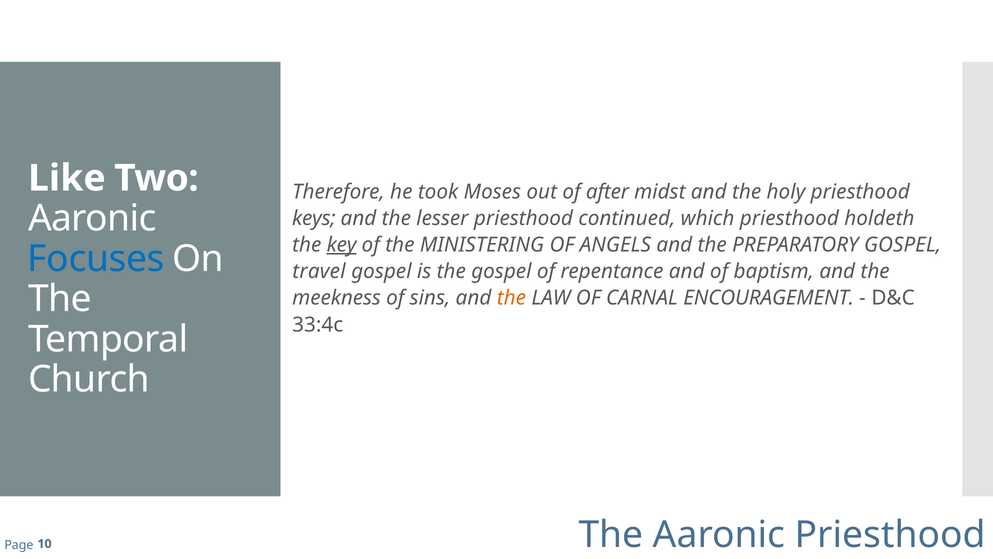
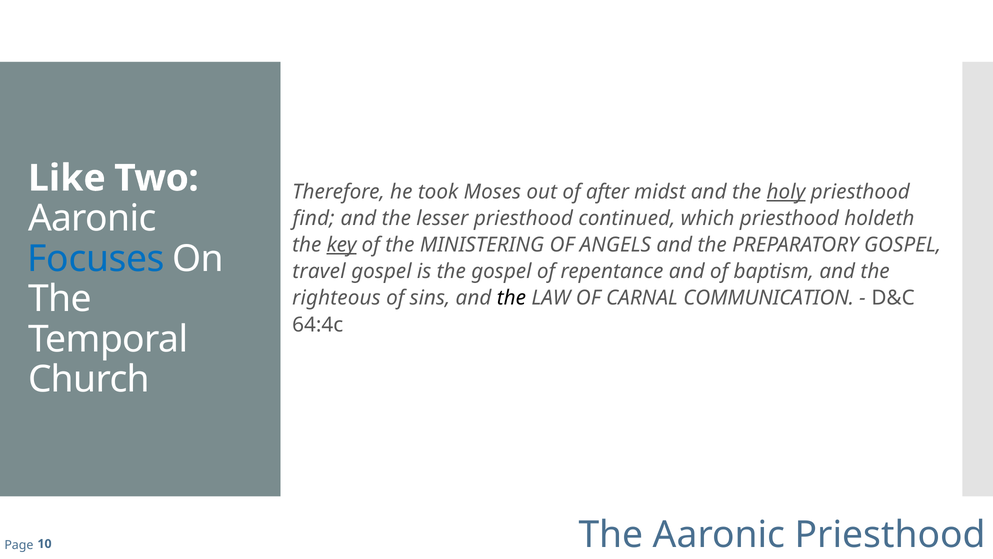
holy underline: none -> present
keys: keys -> find
meekness: meekness -> righteous
the at (511, 298) colour: orange -> black
ENCOURAGEMENT: ENCOURAGEMENT -> COMMUNICATION
33:4c: 33:4c -> 64:4c
